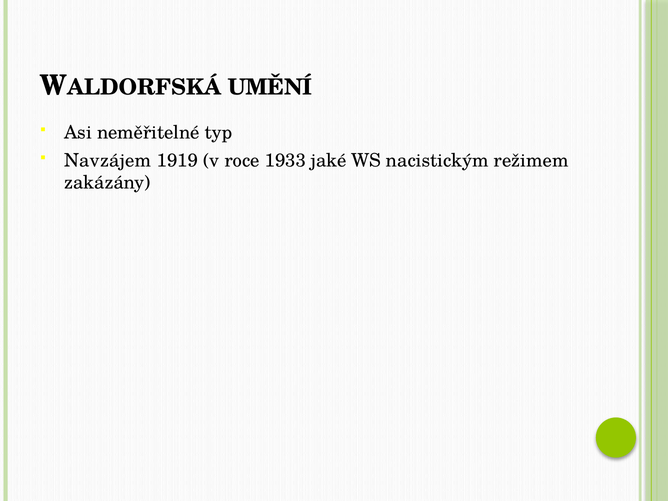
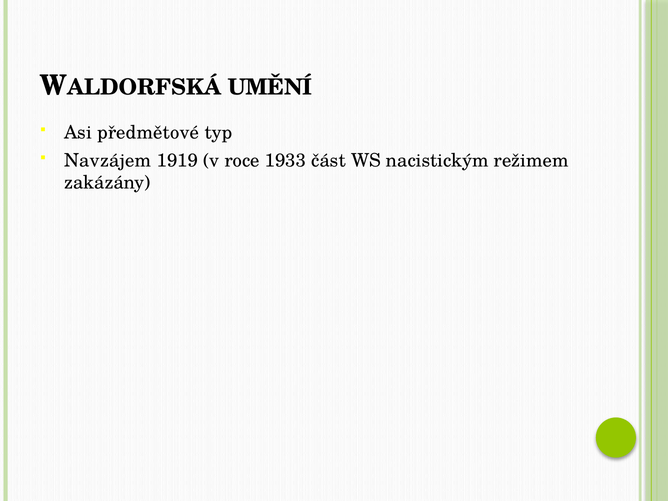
neměřitelné: neměřitelné -> předmětové
jaké: jaké -> část
